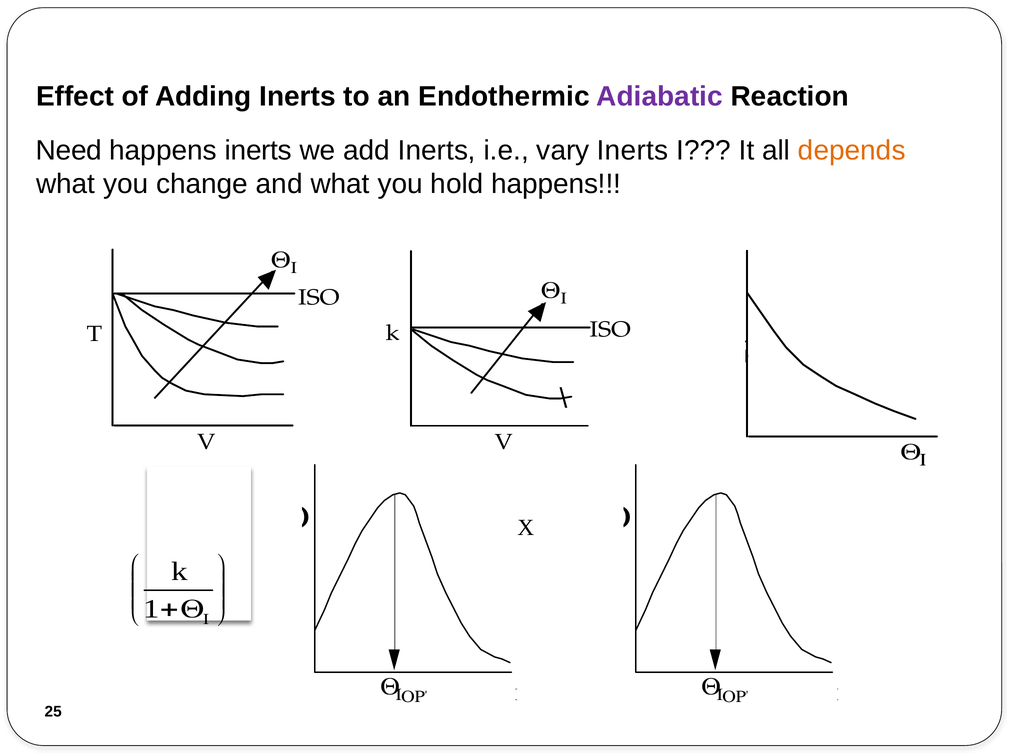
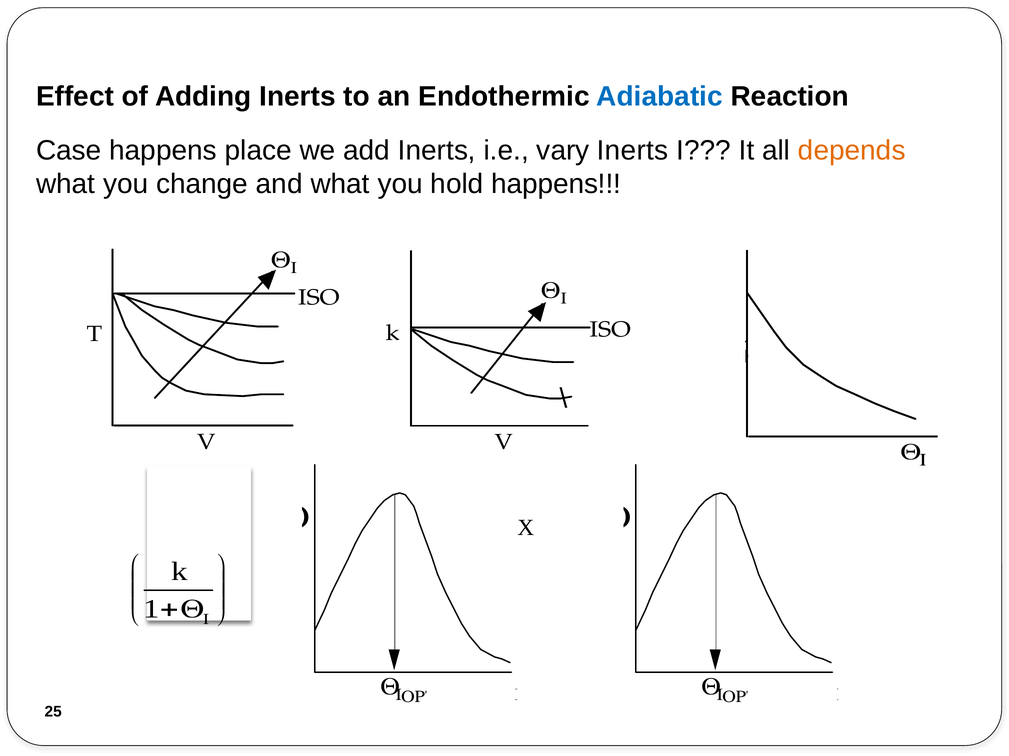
Adiabatic colour: purple -> blue
Need: Need -> Case
happens inerts: inerts -> place
